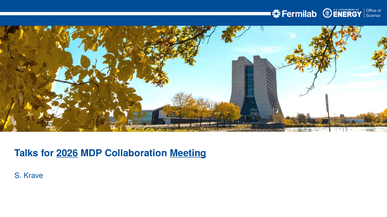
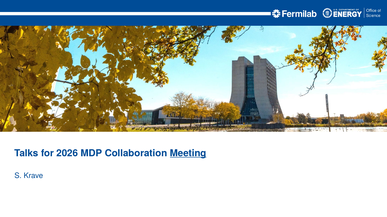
2026 underline: present -> none
